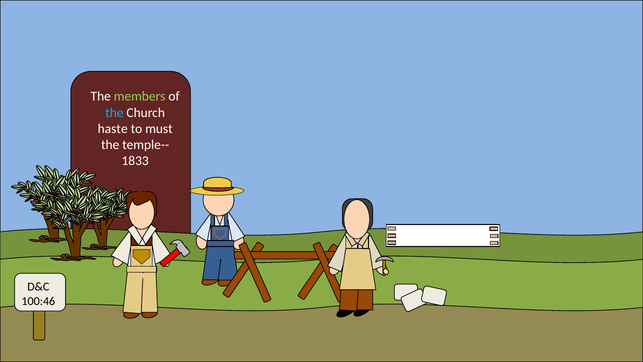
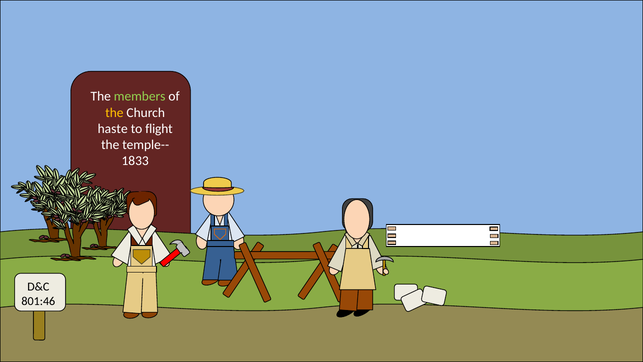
the at (114, 113) colour: light blue -> yellow
must: must -> flight
100:46: 100:46 -> 801:46
